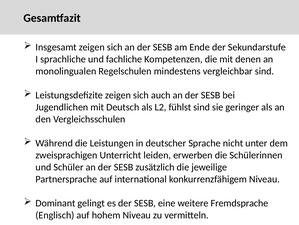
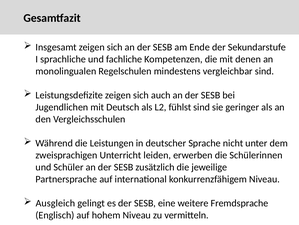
Dominant: Dominant -> Ausgleich
